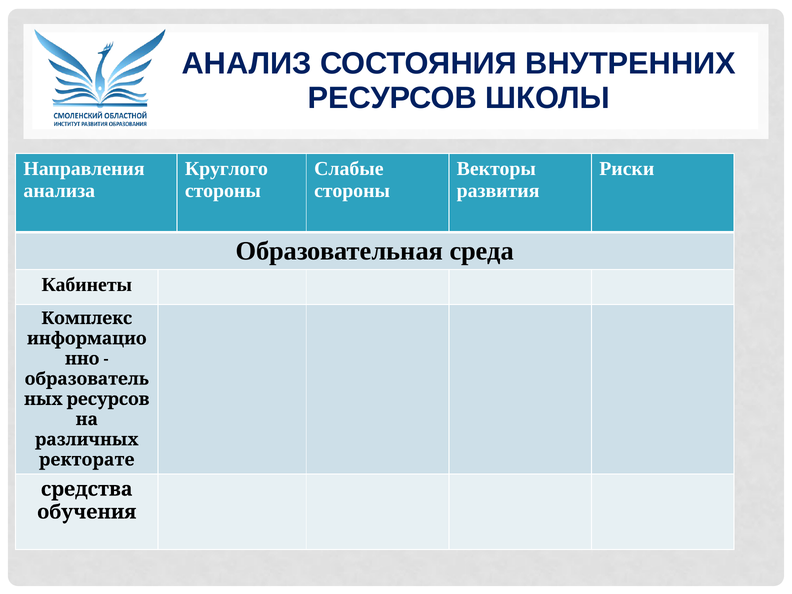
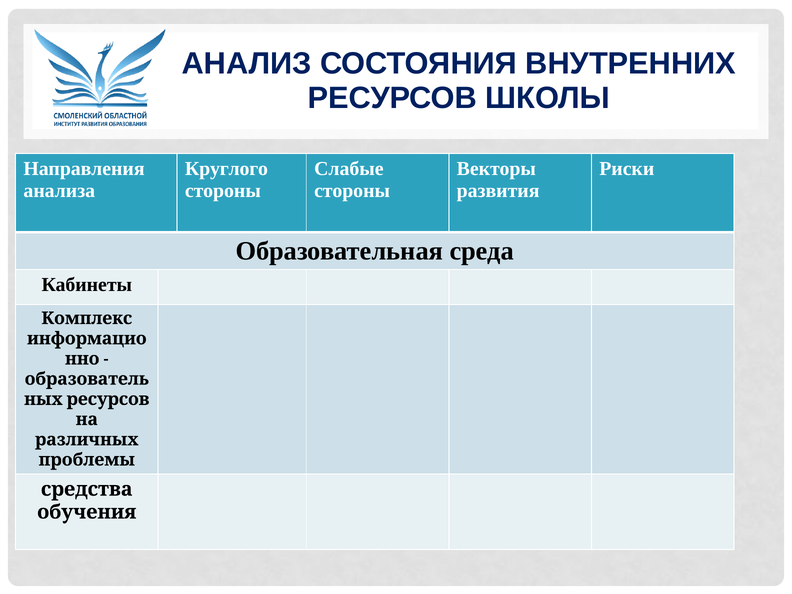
ректорате: ректорате -> проблемы
